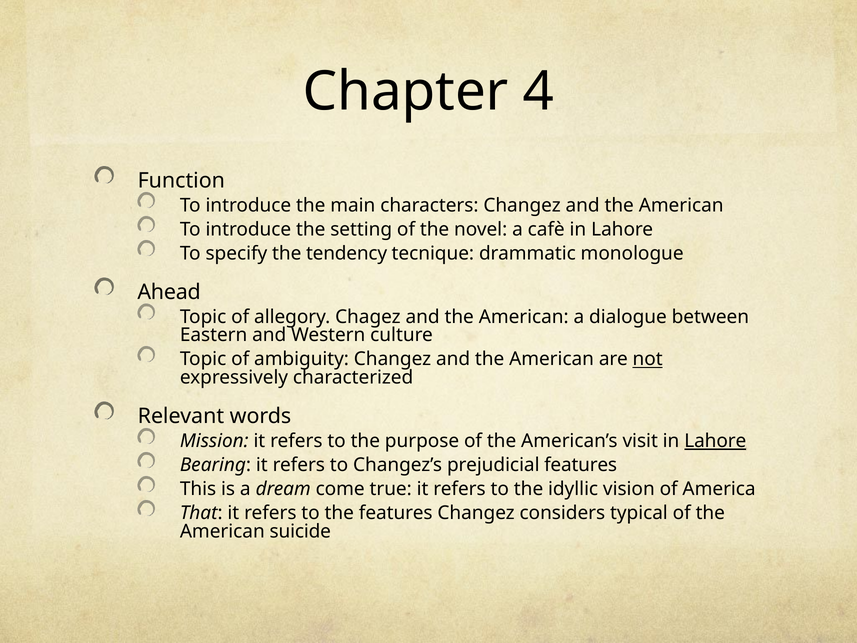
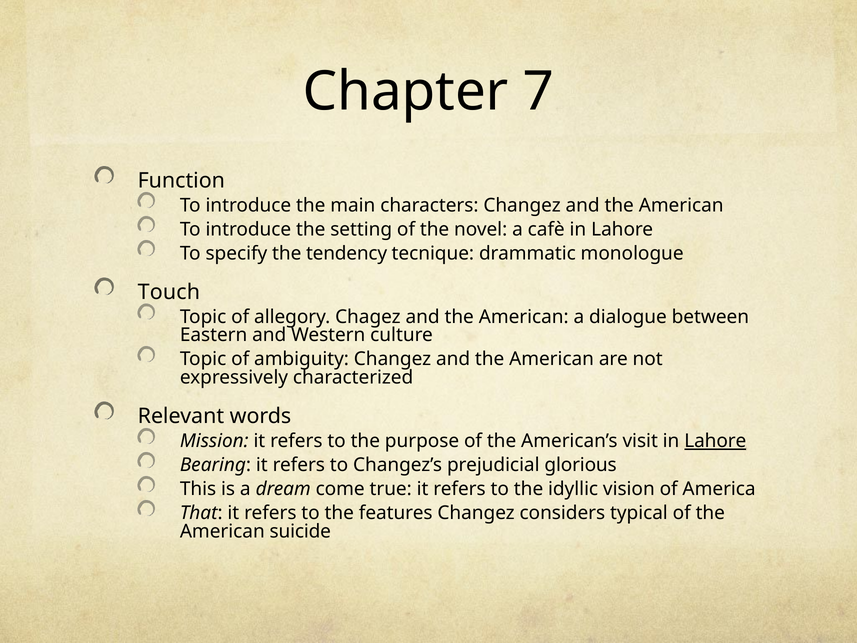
4: 4 -> 7
Ahead: Ahead -> Touch
not underline: present -> none
prejudicial features: features -> glorious
